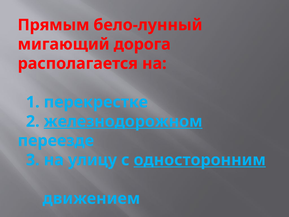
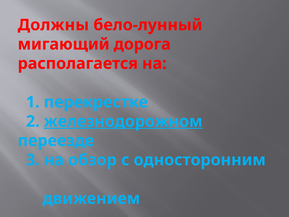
Прямым: Прямым -> Должны
улицу: улицу -> обзор
односторонним underline: present -> none
